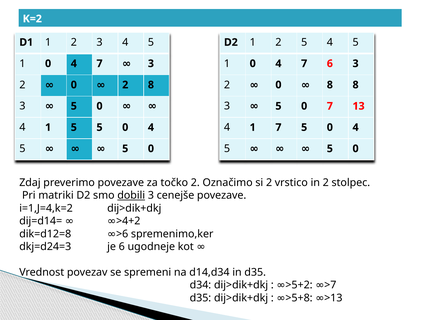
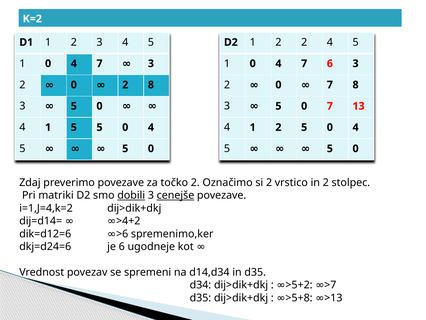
2 5: 5 -> 2
8 at (330, 85): 8 -> 7
4 1 7: 7 -> 2
cenejše underline: none -> present
dik=d12=8: dik=d12=8 -> dik=d12=6
dkj=d24=3: dkj=d24=3 -> dkj=d24=6
